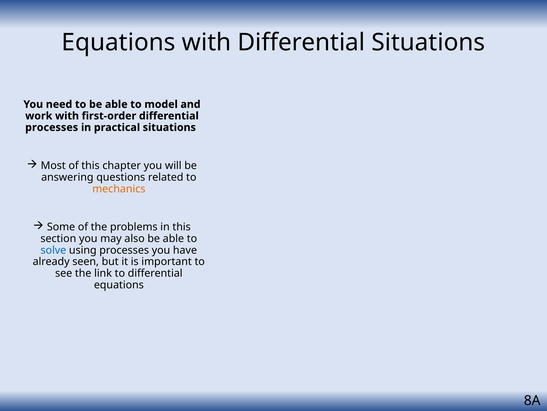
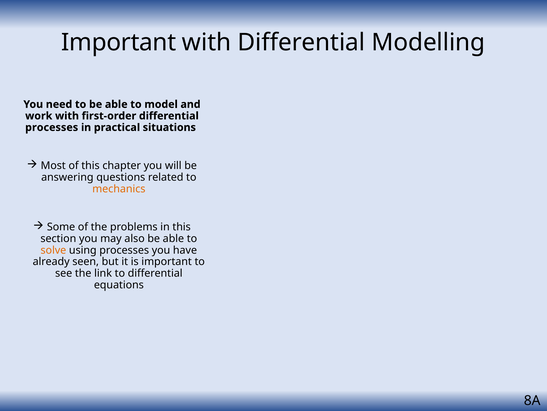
Equations at (119, 42): Equations -> Important
Differential Situations: Situations -> Modelling
solve colour: blue -> orange
